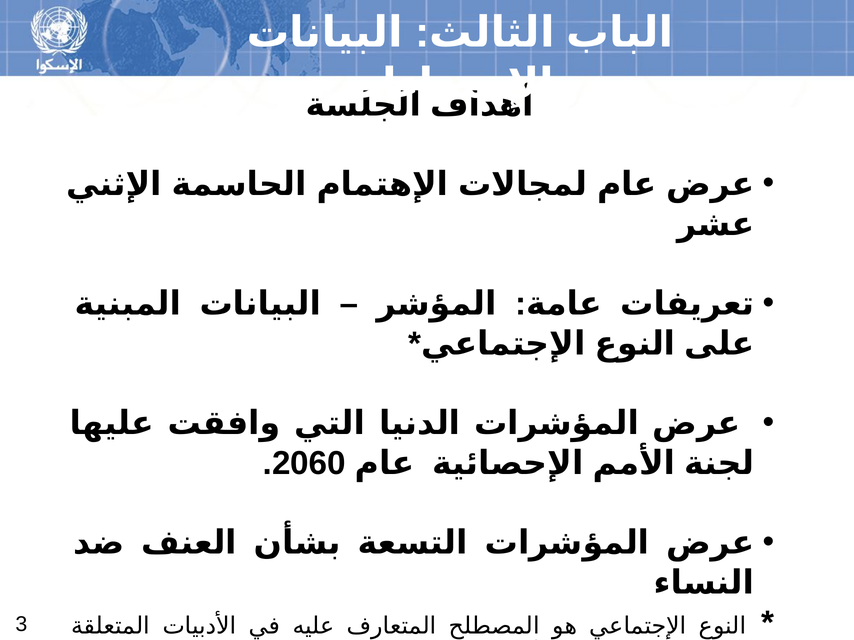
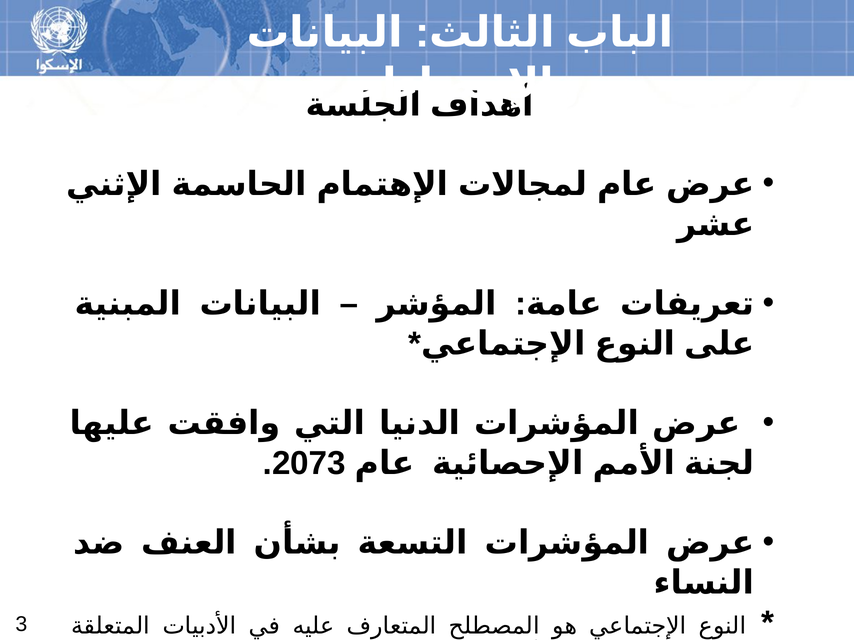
2060: 2060 -> 2073
